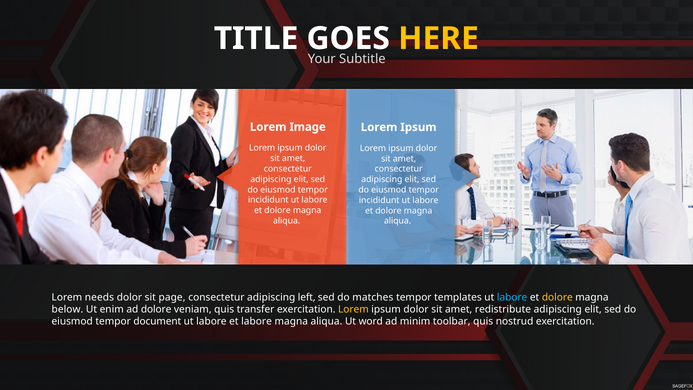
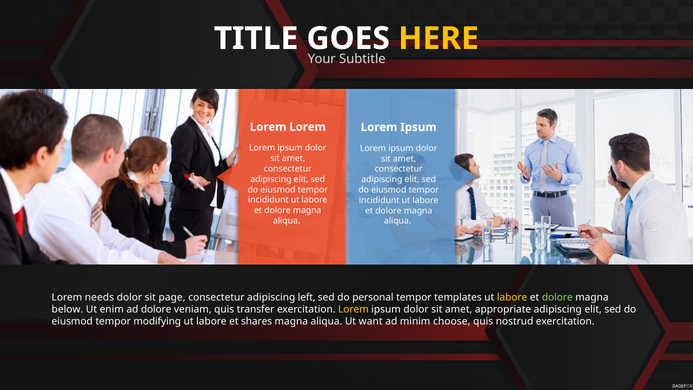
Image at (308, 127): Image -> Lorem
matches: matches -> personal
labore at (512, 297) colour: light blue -> yellow
dolore at (557, 297) colour: yellow -> light green
redistribute: redistribute -> appropriate
document: document -> modifying
et labore: labore -> shares
word: word -> want
toolbar: toolbar -> choose
